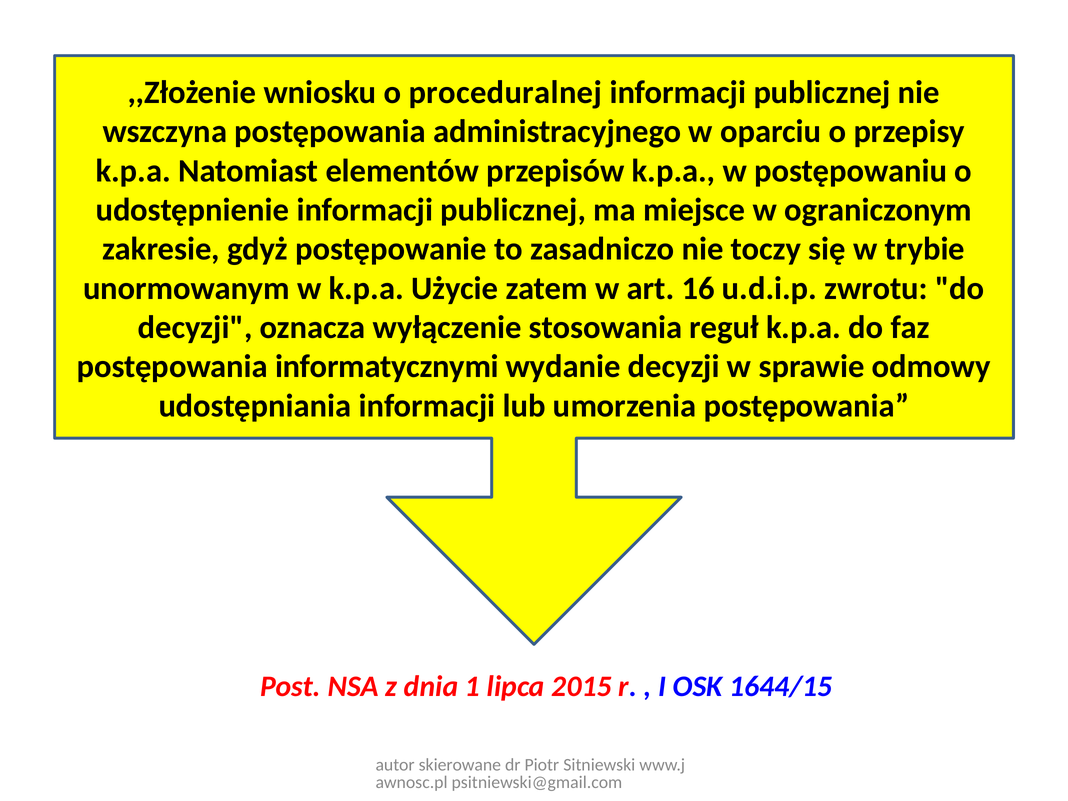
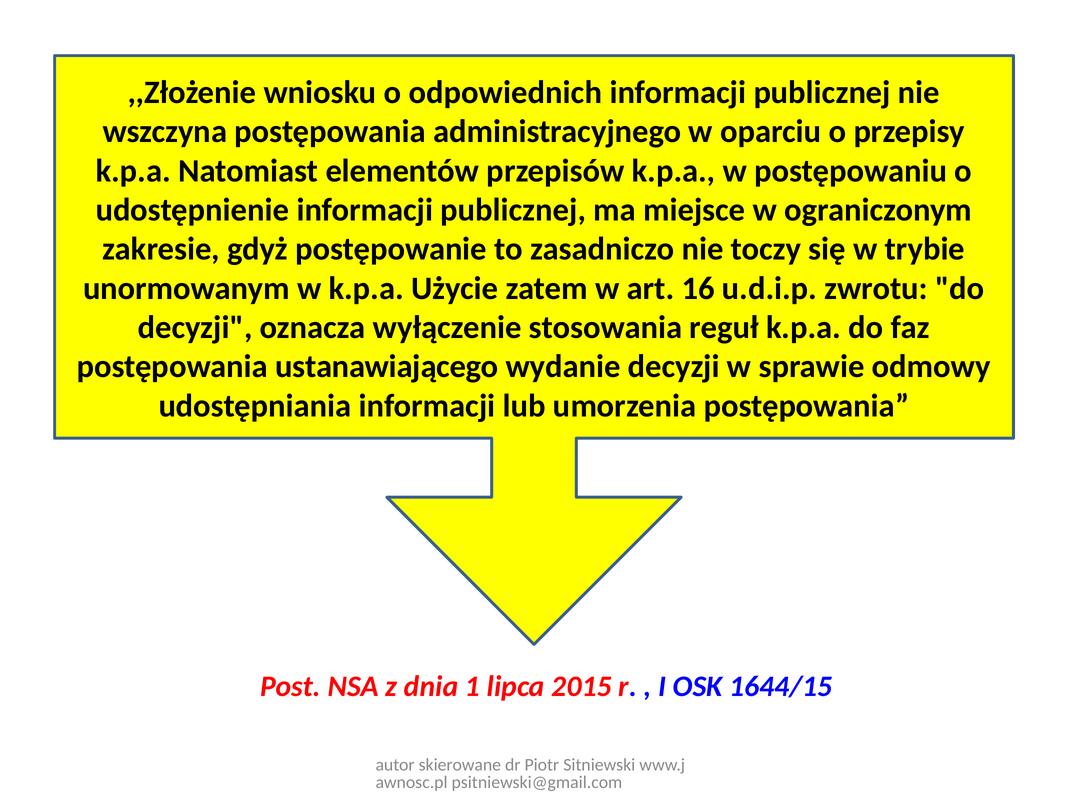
proceduralnej: proceduralnej -> odpowiednich
informatycznymi: informatycznymi -> ustanawiającego
